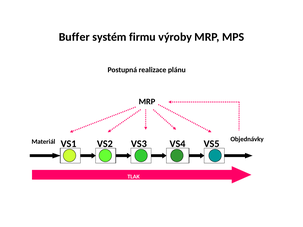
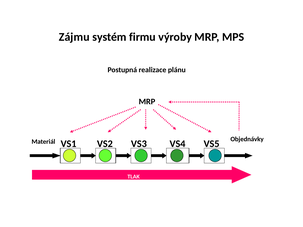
Buffer: Buffer -> Zájmu
